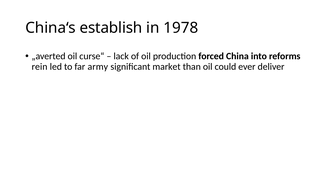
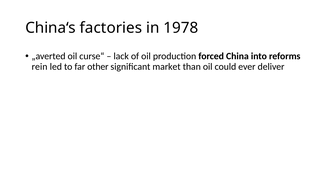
establish: establish -> factories
army: army -> other
